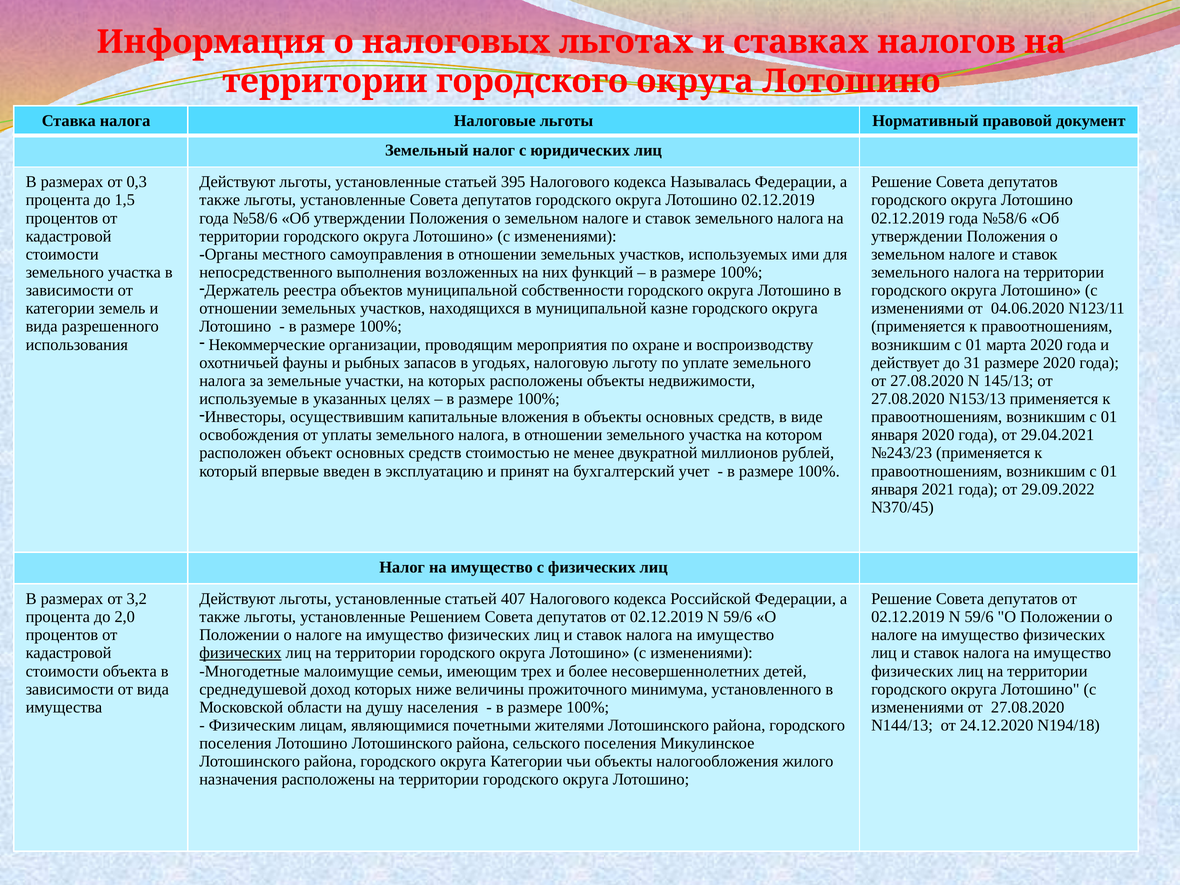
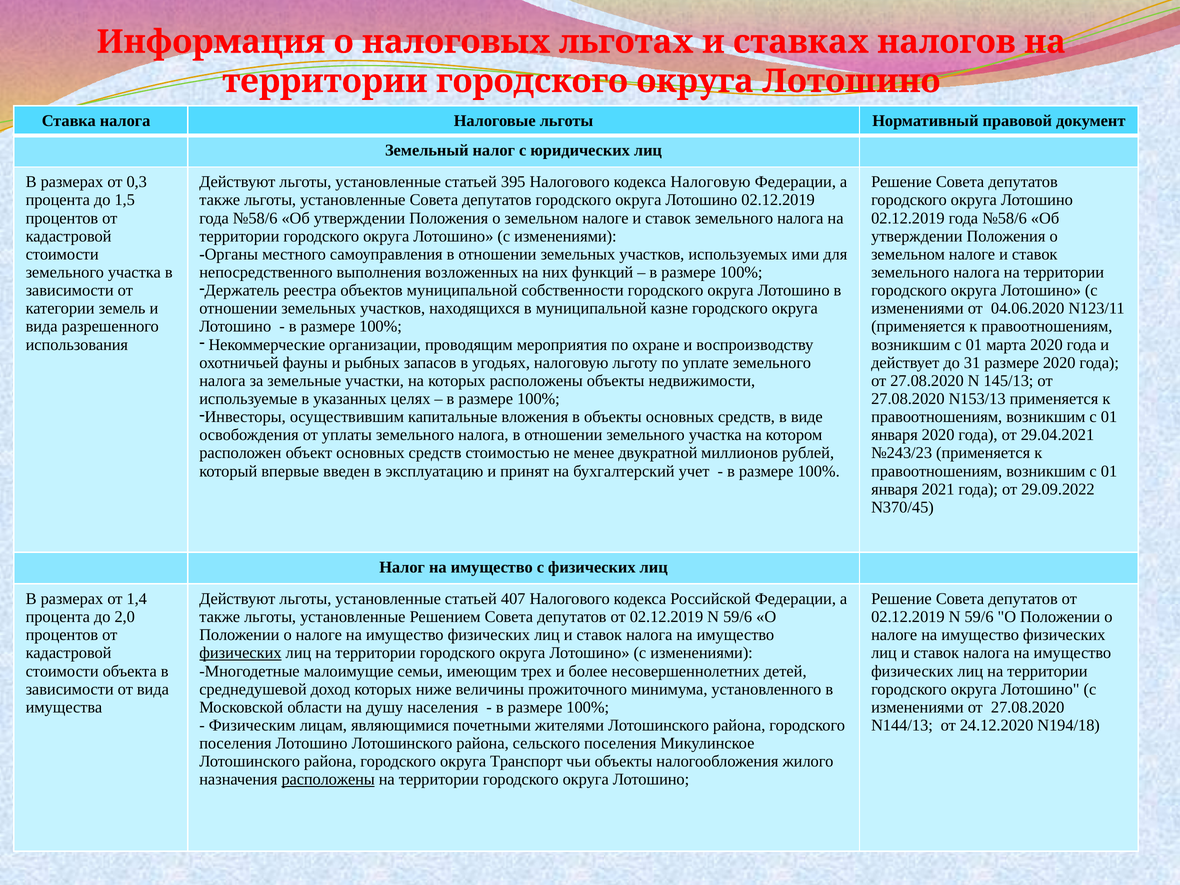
кодекса Называлась: Называлась -> Налоговую
3,2: 3,2 -> 1,4
округа Категории: Категории -> Транспорт
расположены at (328, 780) underline: none -> present
